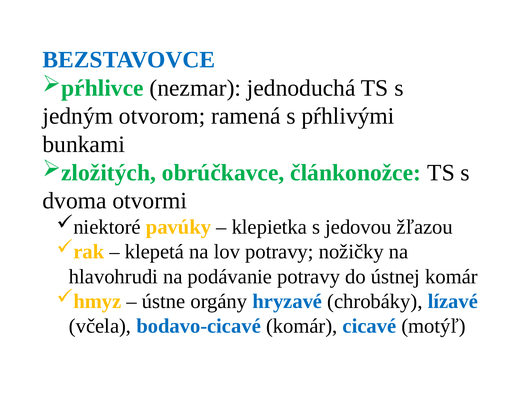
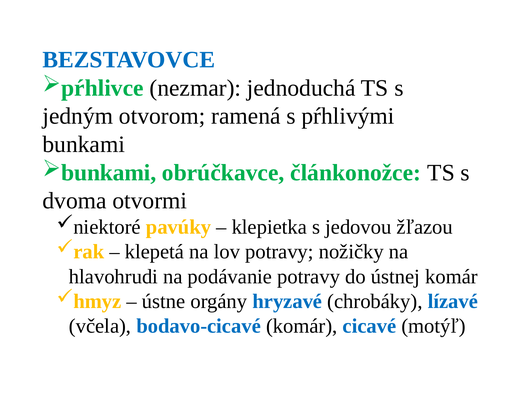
zložitých at (109, 173): zložitých -> bunkami
